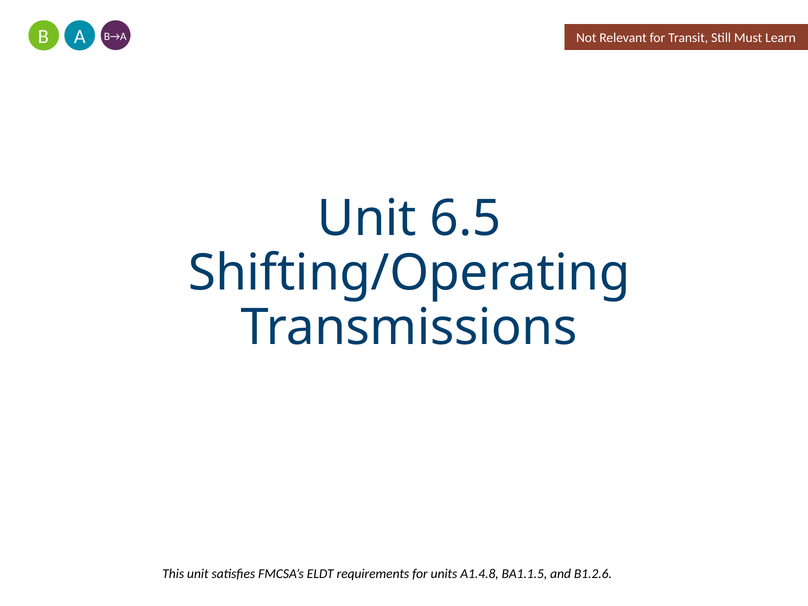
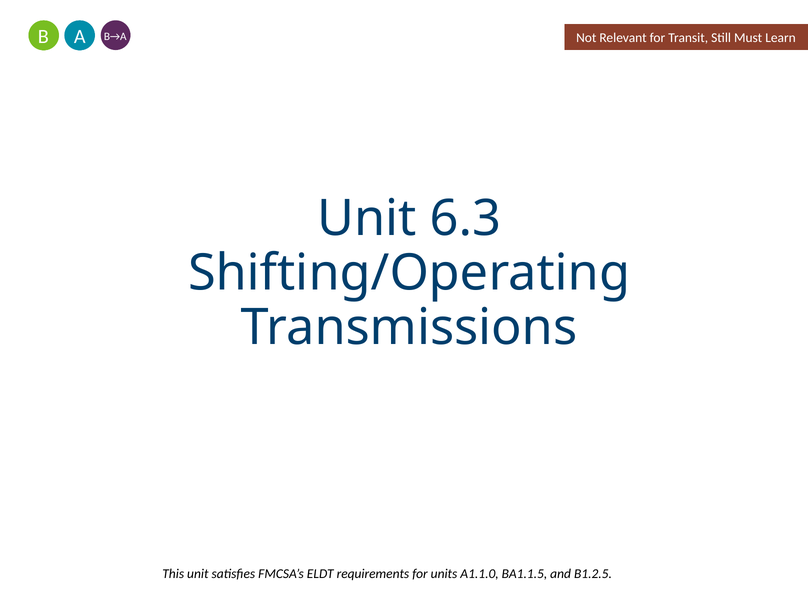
6.5: 6.5 -> 6.3
A1.4.8: A1.4.8 -> A1.1.0
B1.2.6: B1.2.6 -> B1.2.5
